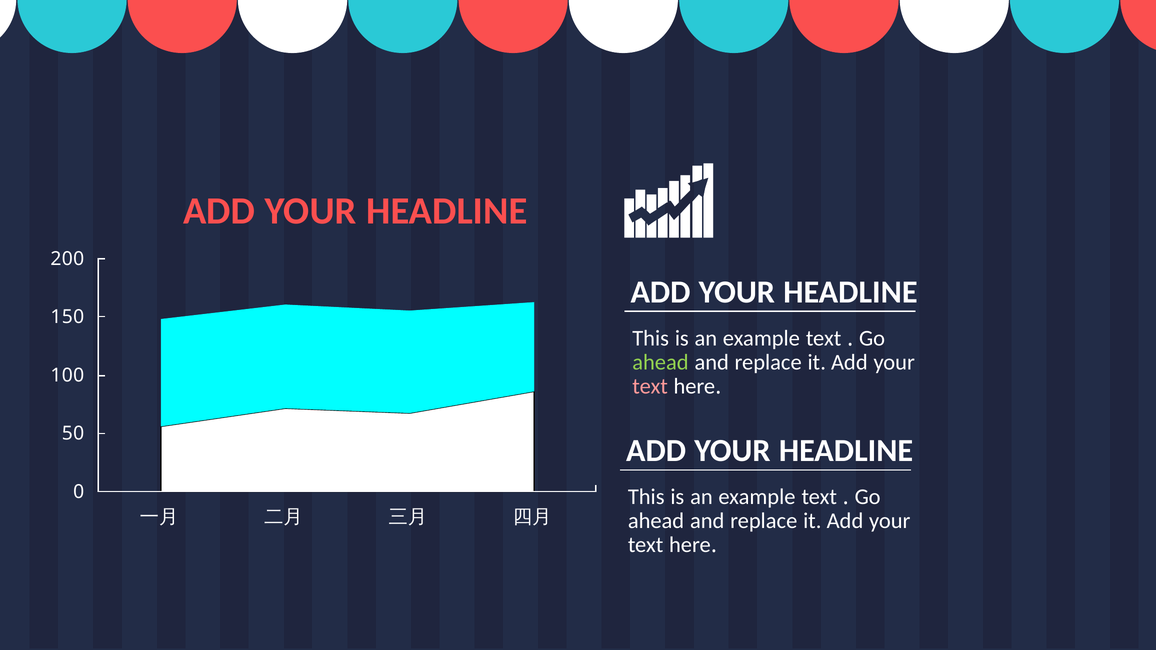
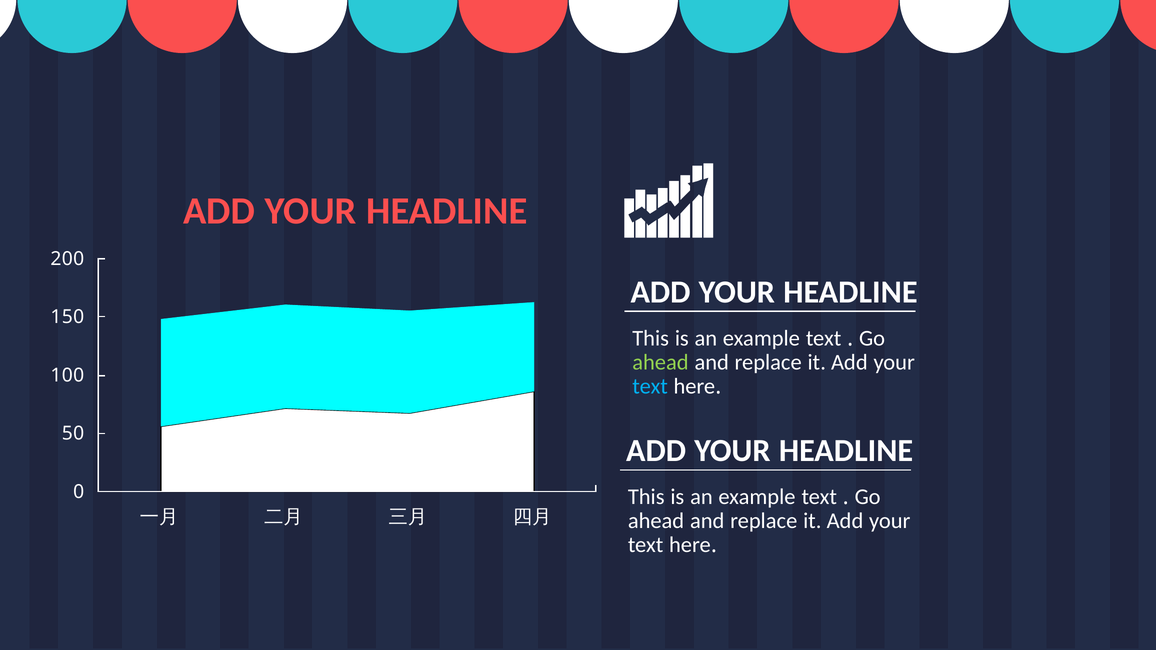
text at (650, 386) colour: pink -> light blue
